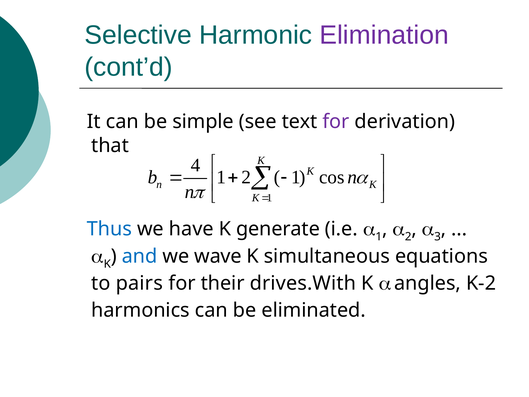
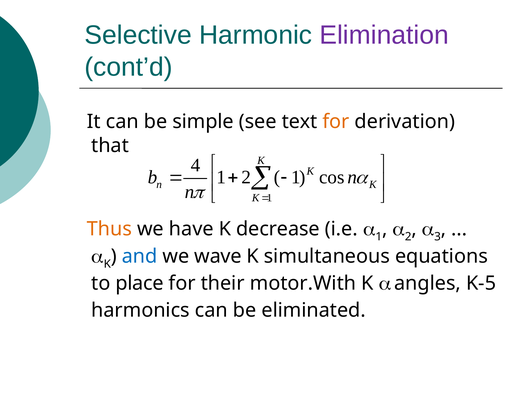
for at (336, 122) colour: purple -> orange
Thus colour: blue -> orange
generate: generate -> decrease
pairs: pairs -> place
drives.With: drives.With -> motor.With
K-2: K-2 -> K-5
